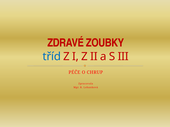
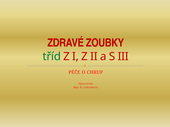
tříd colour: blue -> green
